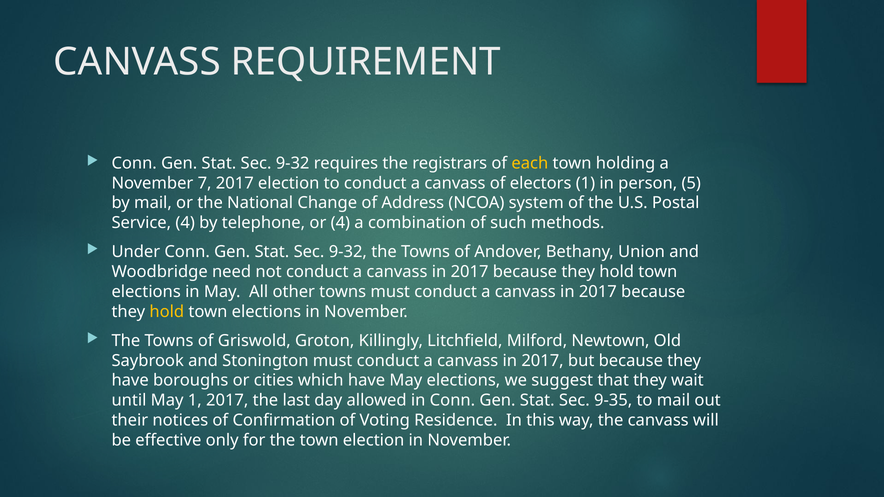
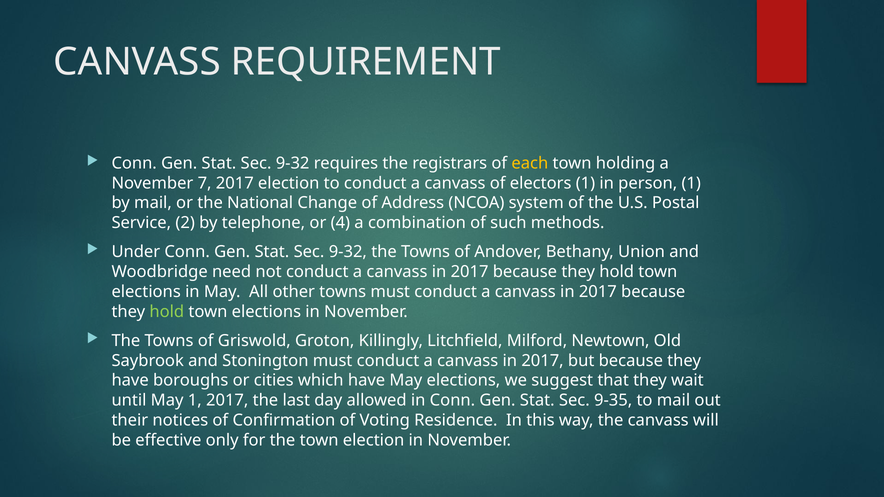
person 5: 5 -> 1
Service 4: 4 -> 2
hold at (167, 312) colour: yellow -> light green
